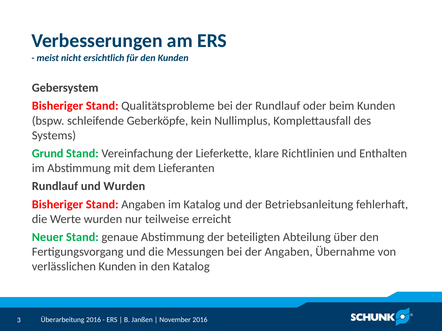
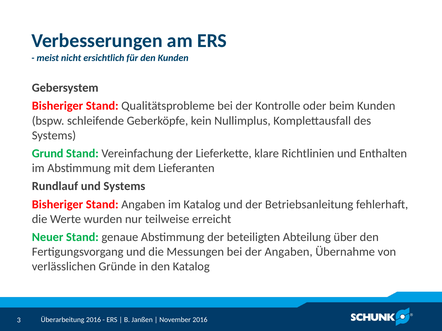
der Rundlauf: Rundlauf -> Kontrolle
und Wurden: Wurden -> Systems
verlässlichen Kunden: Kunden -> Gründe
